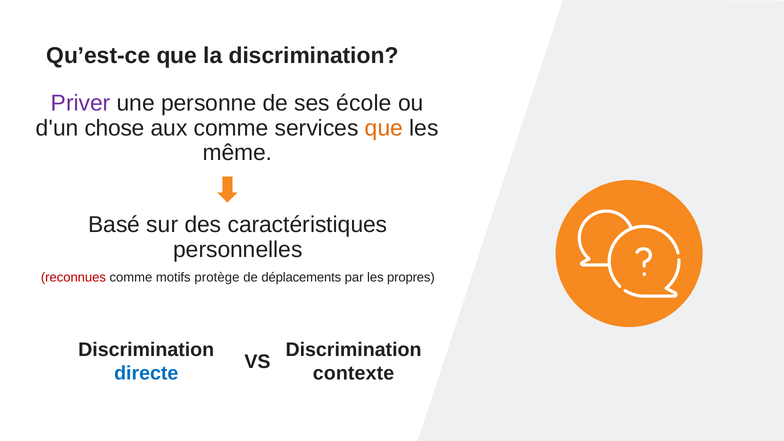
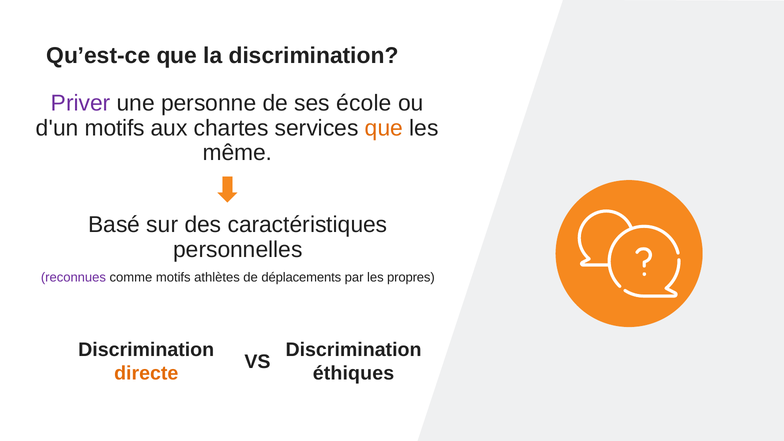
d'un chose: chose -> motifs
aux comme: comme -> chartes
reconnues colour: red -> purple
protège: protège -> athlètes
directe colour: blue -> orange
contexte: contexte -> éthiques
